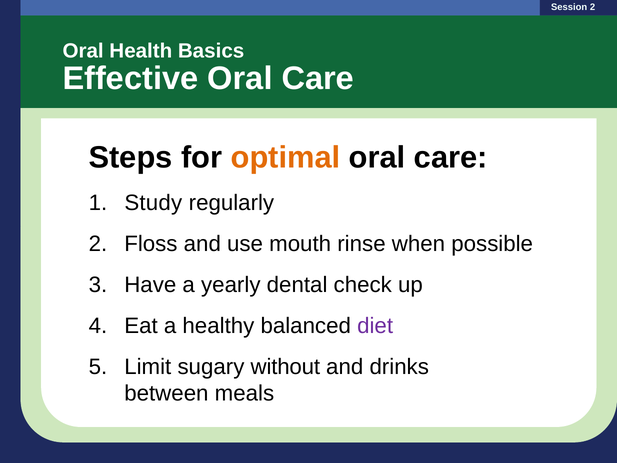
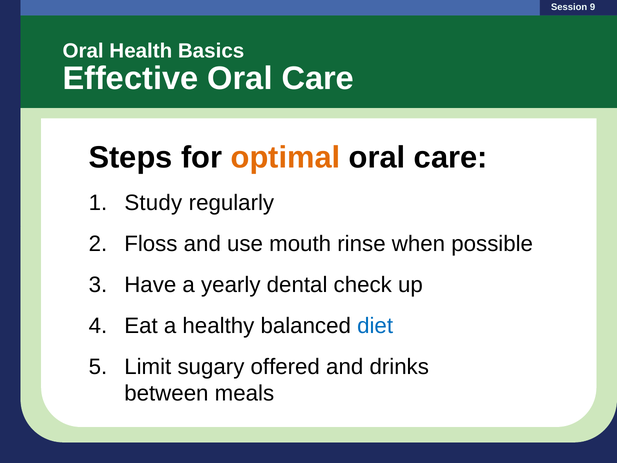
Session 2: 2 -> 9
diet colour: purple -> blue
without: without -> offered
